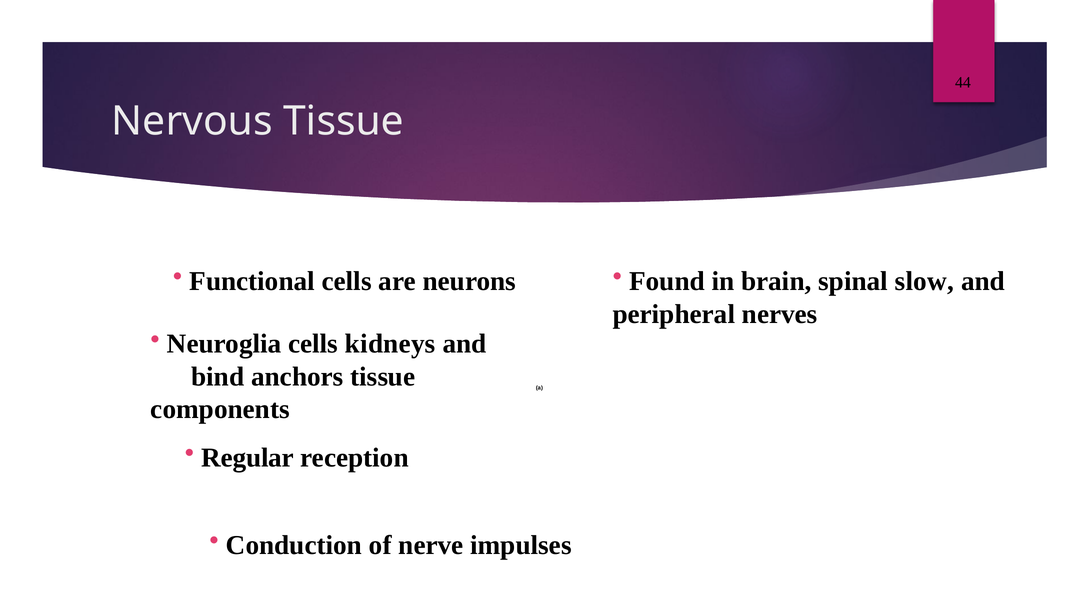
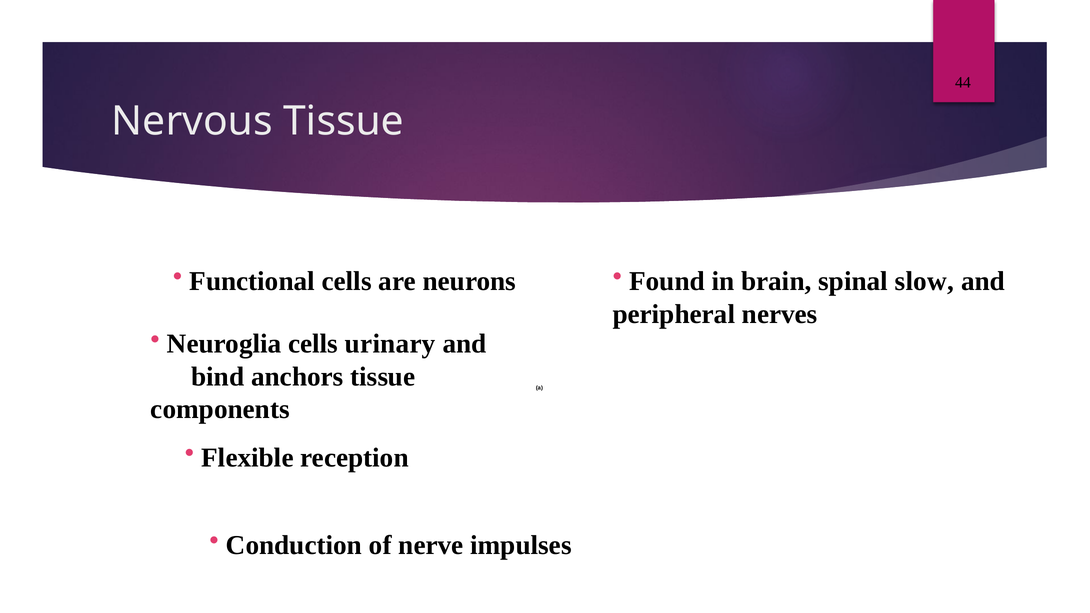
kidneys: kidneys -> urinary
Regular: Regular -> Flexible
